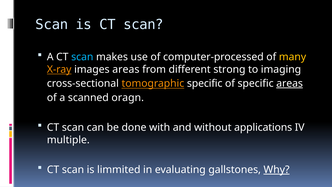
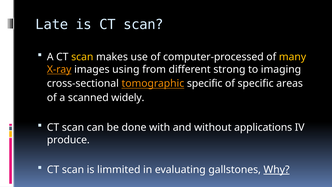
Scan at (52, 24): Scan -> Late
scan at (82, 57) colour: light blue -> yellow
images areas: areas -> using
areas at (290, 83) underline: present -> none
oragn: oragn -> widely
multiple: multiple -> produce
